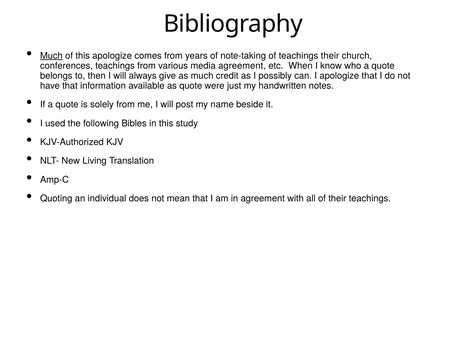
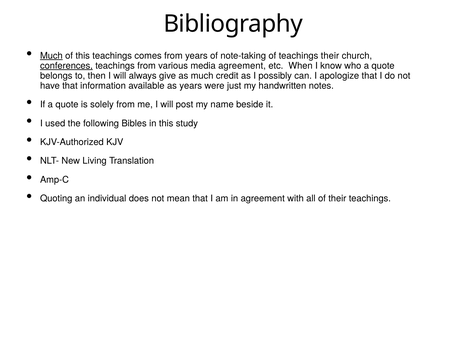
this apologize: apologize -> teachings
conferences underline: none -> present
as quote: quote -> years
